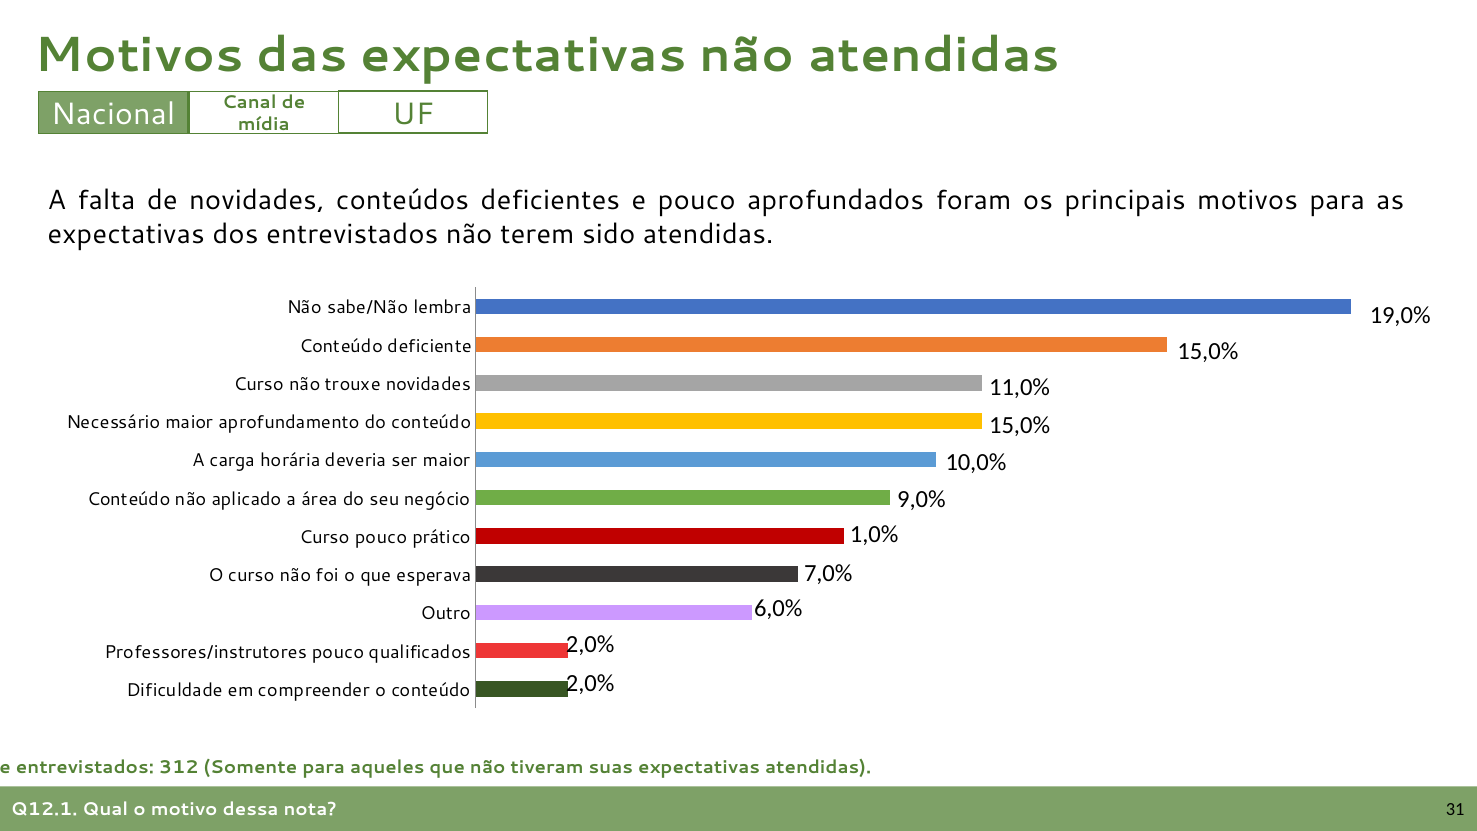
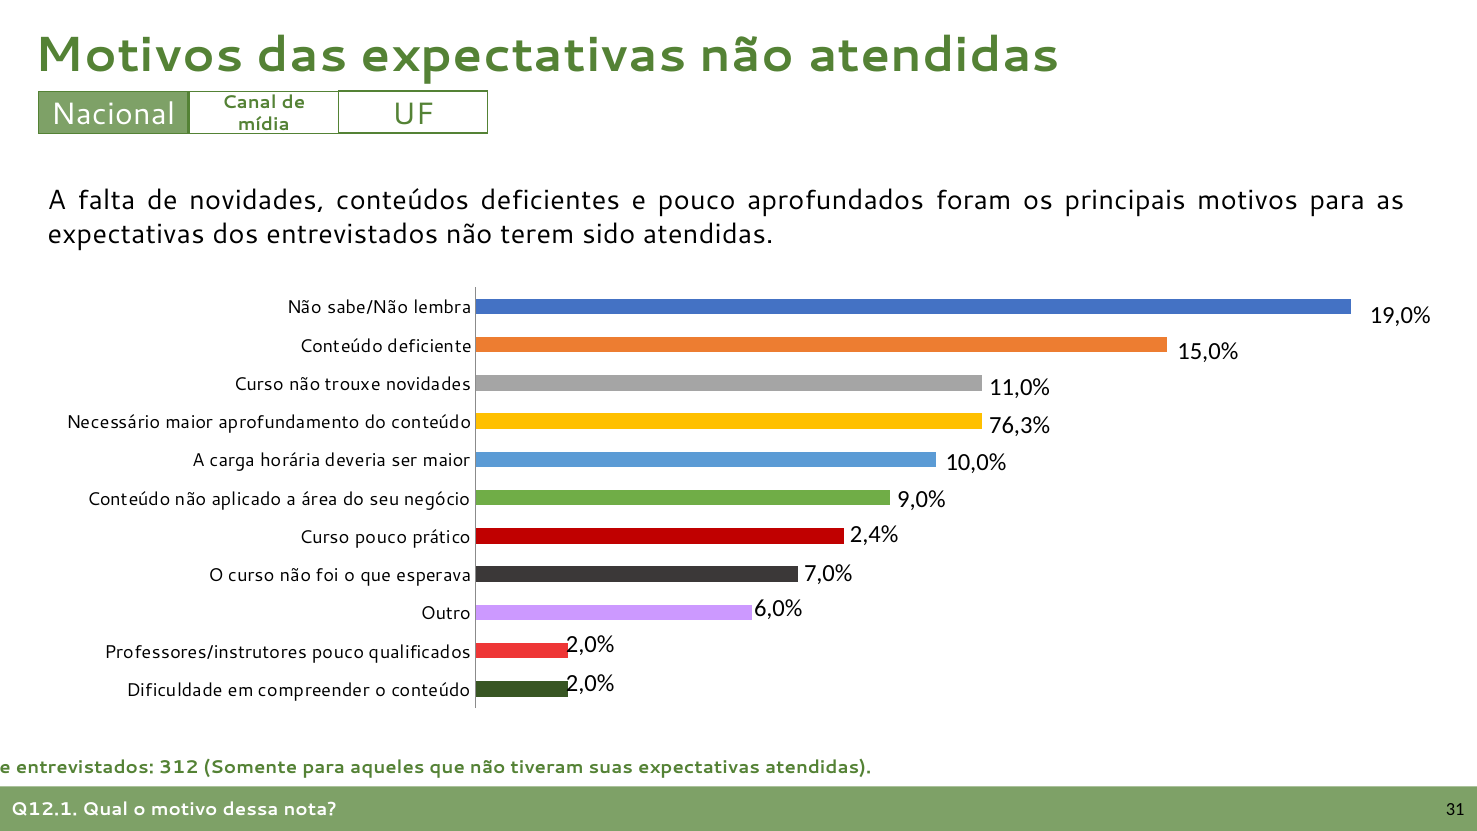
15,0% at (1020, 425): 15,0% -> 76,3%
1,0%: 1,0% -> 2,4%
